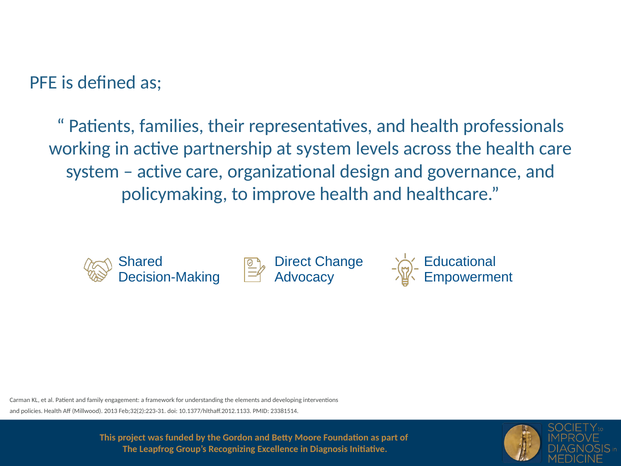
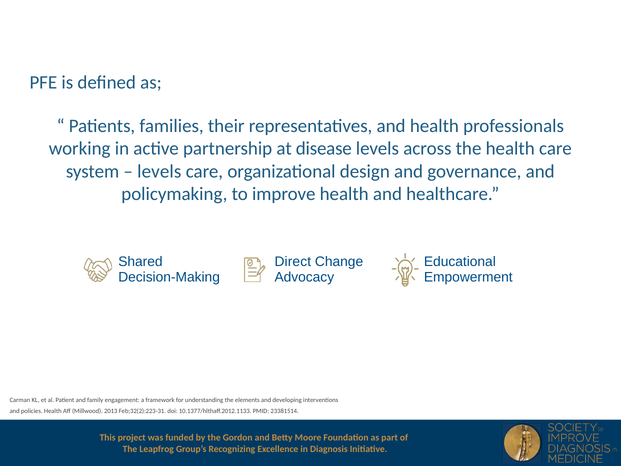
at system: system -> disease
active at (159, 171): active -> levels
